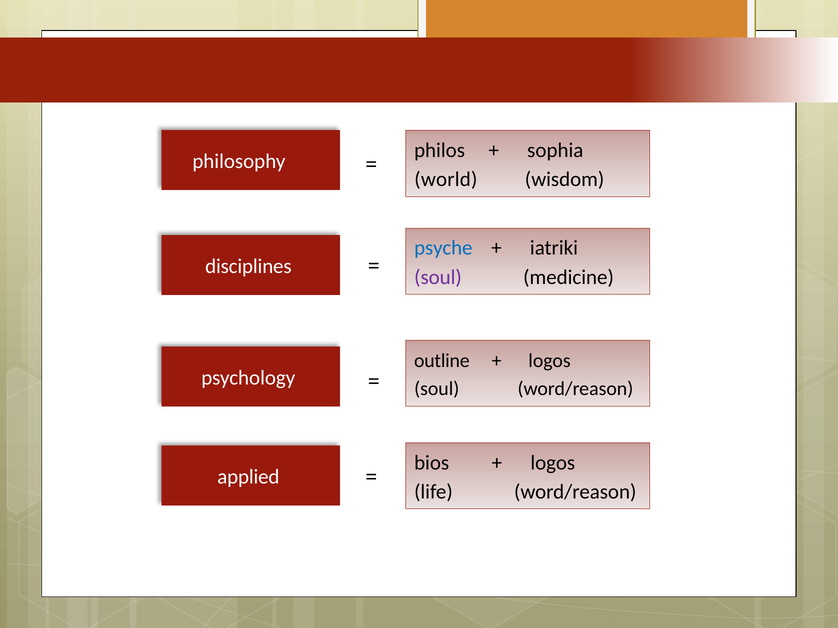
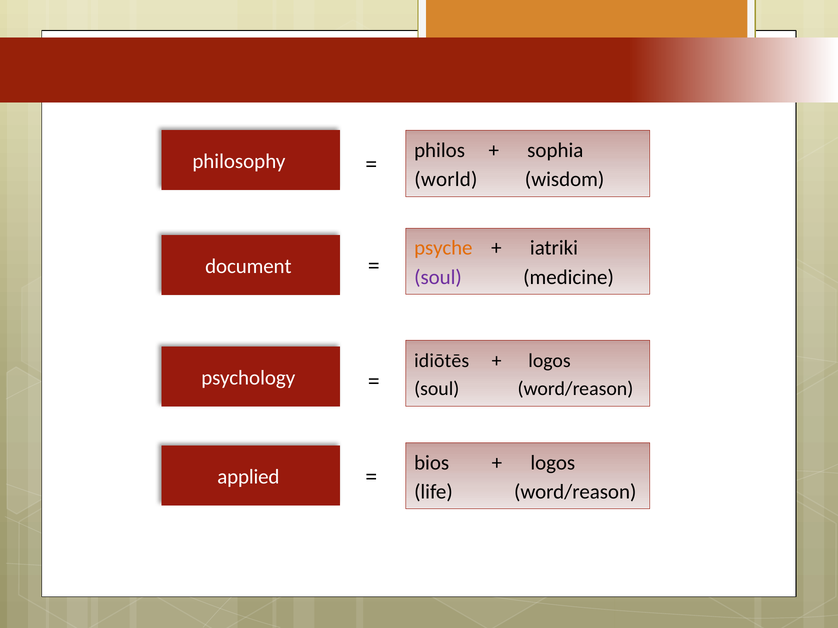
psyche colour: blue -> orange
disciplines: disciplines -> document
outline: outline -> idiōtēs
